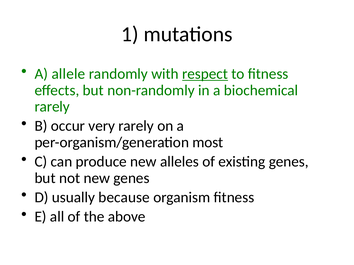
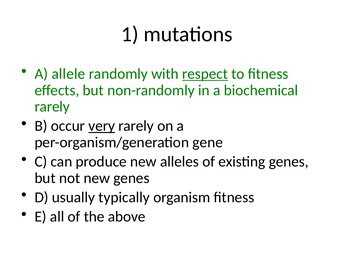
very underline: none -> present
most: most -> gene
because: because -> typically
